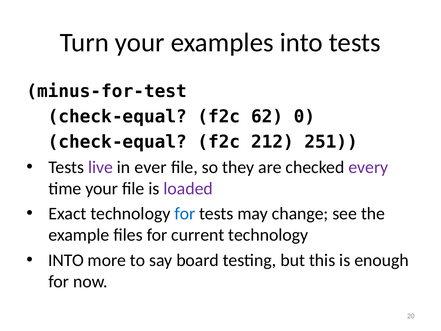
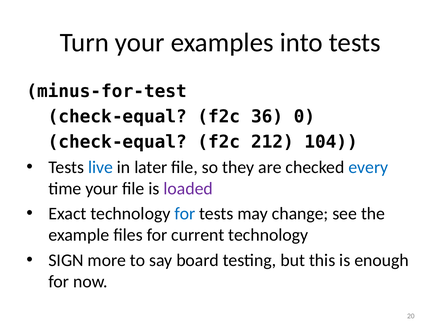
62: 62 -> 36
251: 251 -> 104
live colour: purple -> blue
ever: ever -> later
every colour: purple -> blue
INTO at (66, 260): INTO -> SIGN
